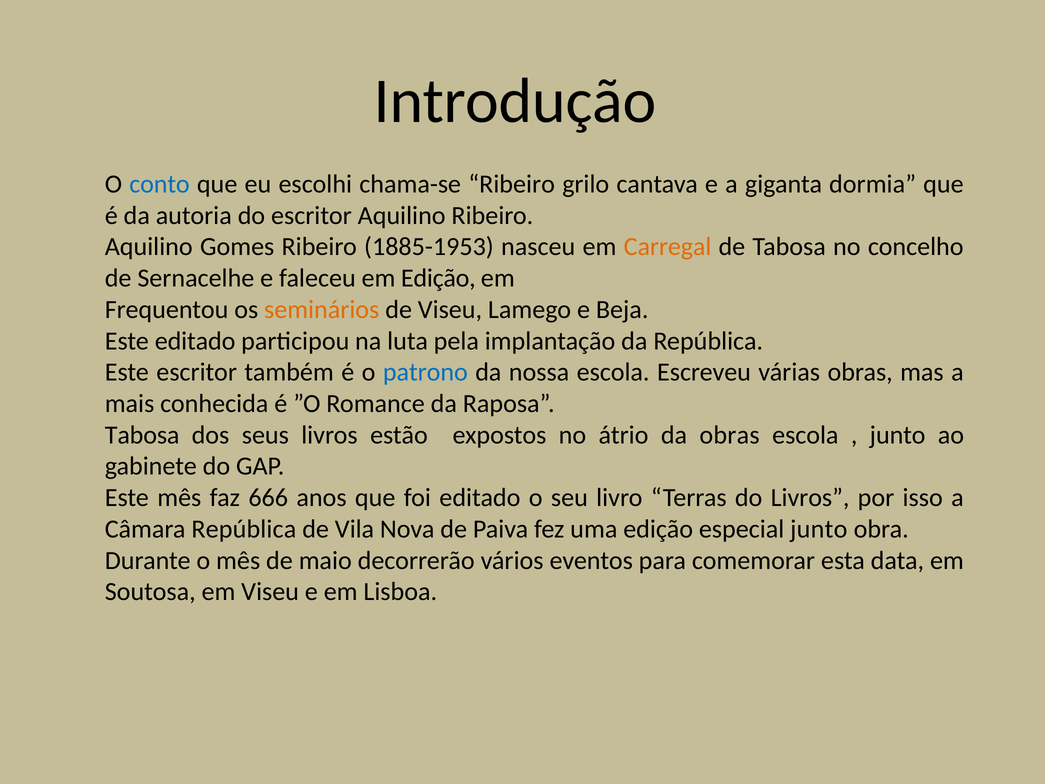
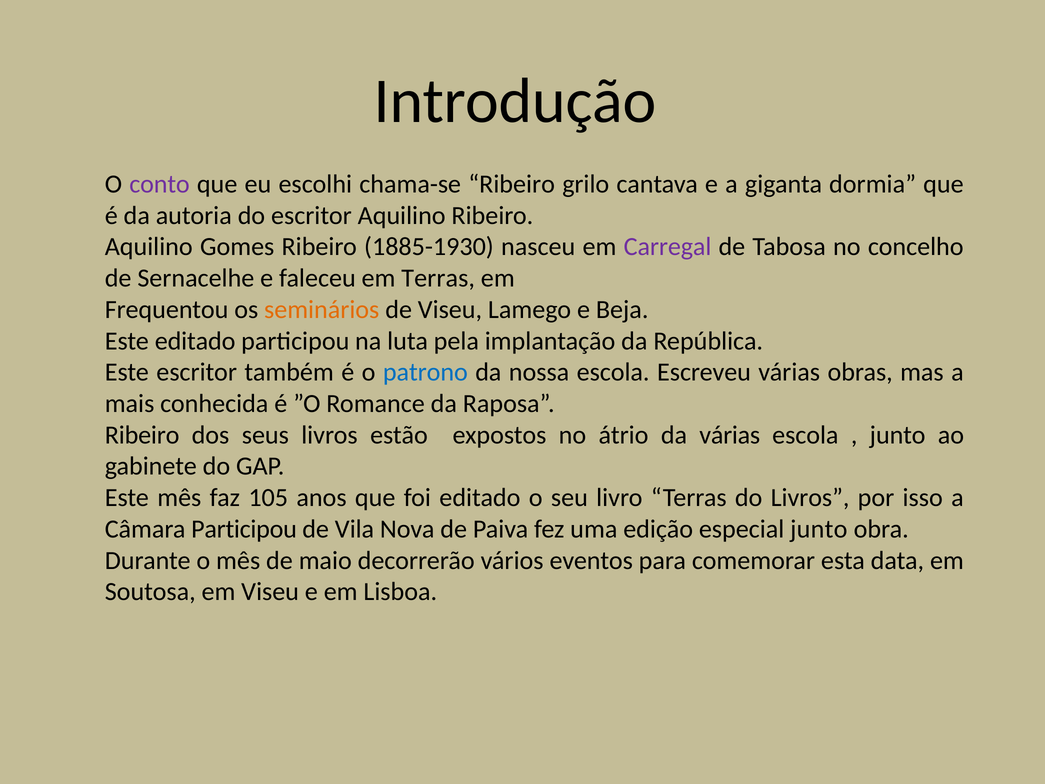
conto colour: blue -> purple
1885-1953: 1885-1953 -> 1885-1930
Carregal colour: orange -> purple
em Edição: Edição -> Terras
Tabosa at (142, 435): Tabosa -> Ribeiro
da obras: obras -> várias
666: 666 -> 105
Câmara República: República -> Participou
